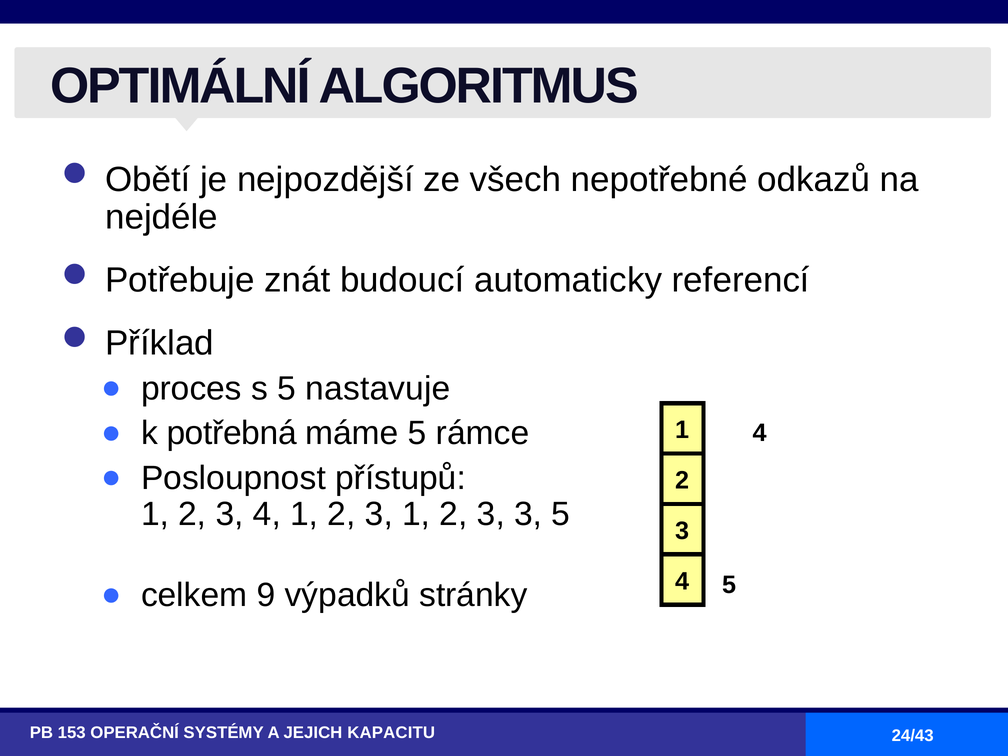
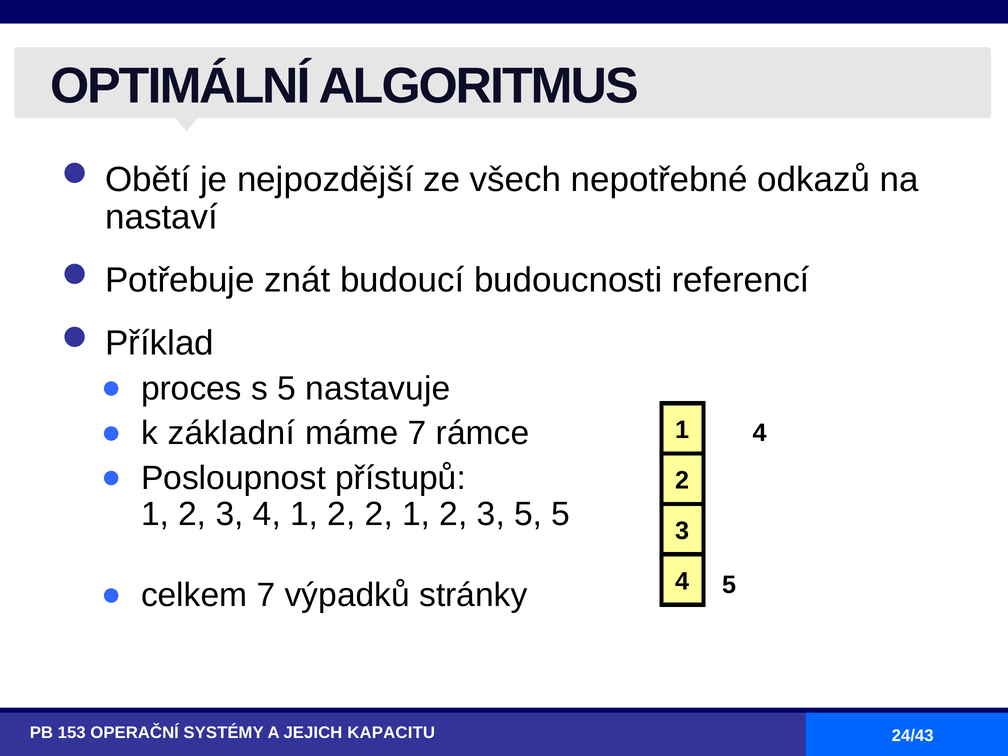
nejdéle: nejdéle -> nastaví
automaticky: automaticky -> budoucnosti
potřebná: potřebná -> základní
máme 5: 5 -> 7
4 1 2 3: 3 -> 2
3 3: 3 -> 5
celkem 9: 9 -> 7
